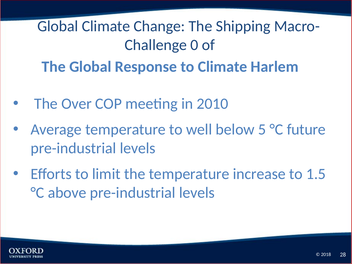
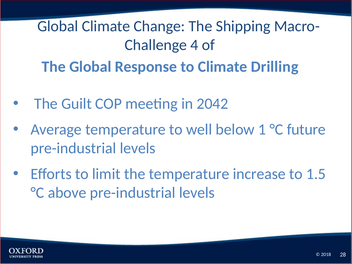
0: 0 -> 4
Harlem: Harlem -> Drilling
Over: Over -> Guilt
2010: 2010 -> 2042
5: 5 -> 1
